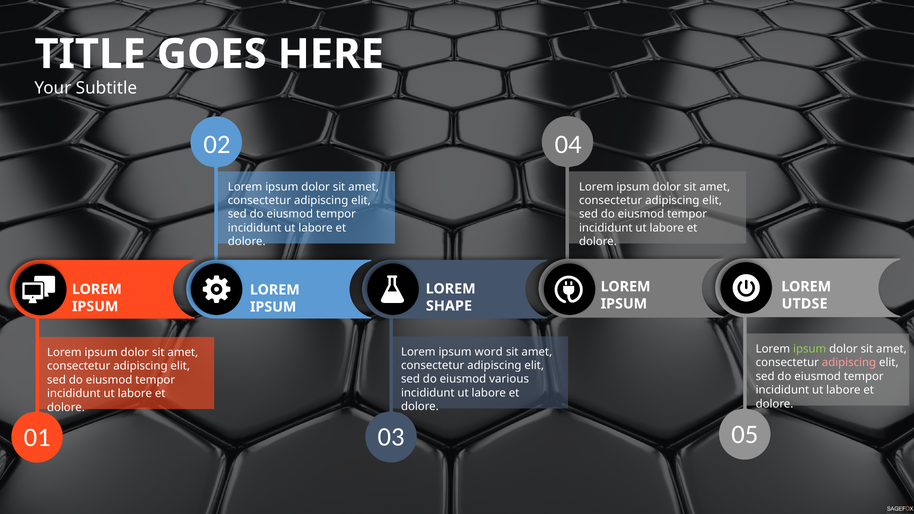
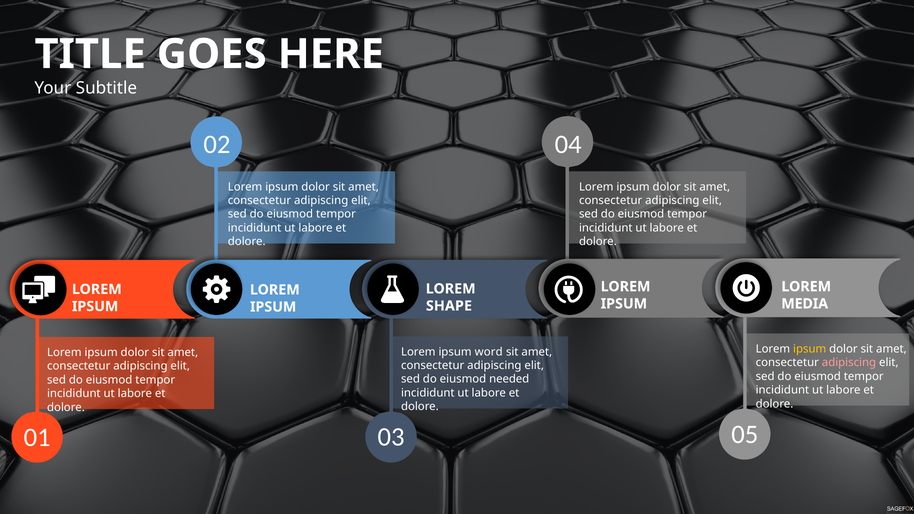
UTDSE: UTDSE -> MEDIA
ipsum at (810, 349) colour: light green -> yellow
various: various -> needed
